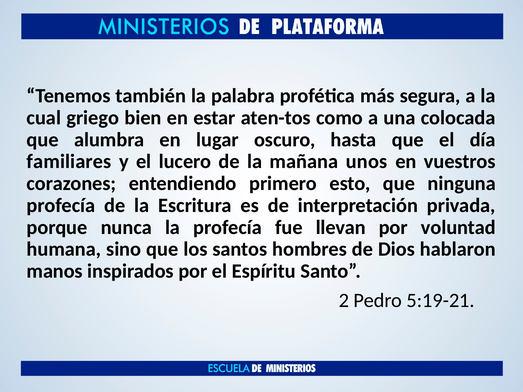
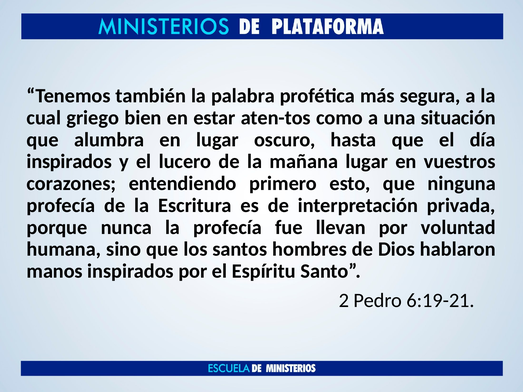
colocada: colocada -> situación
familiares at (69, 162): familiares -> inspirados
mañana unos: unos -> lugar
5:19-21: 5:19-21 -> 6:19-21
